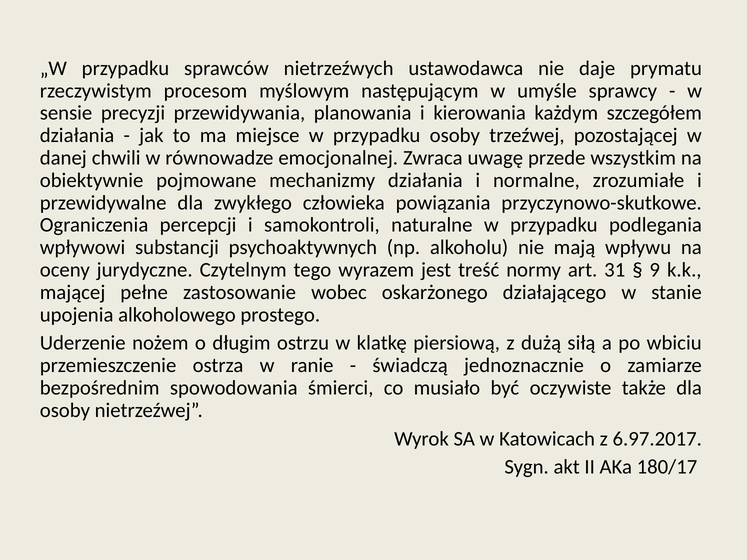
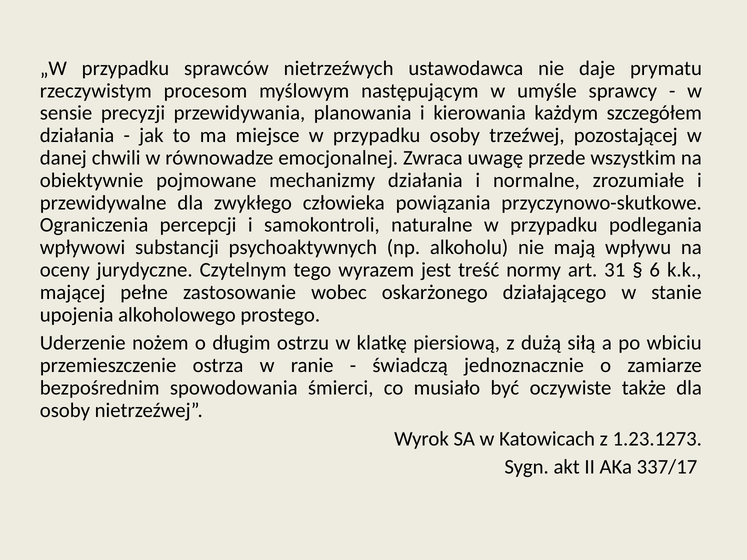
9: 9 -> 6
6.97.2017: 6.97.2017 -> 1.23.1273
180/17: 180/17 -> 337/17
